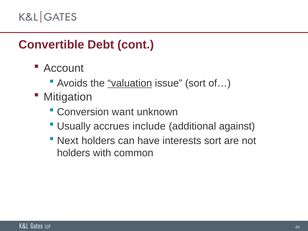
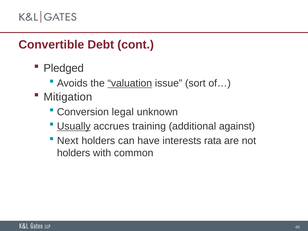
Account: Account -> Pledged
want: want -> legal
Usually underline: none -> present
include: include -> training
interests sort: sort -> rata
